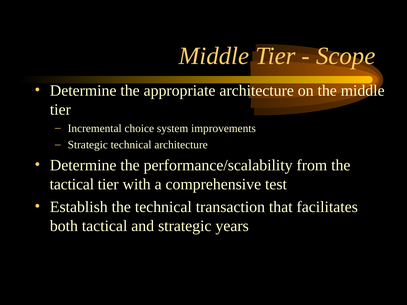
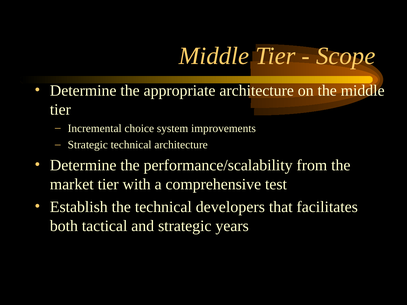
tactical at (72, 184): tactical -> market
transaction: transaction -> developers
